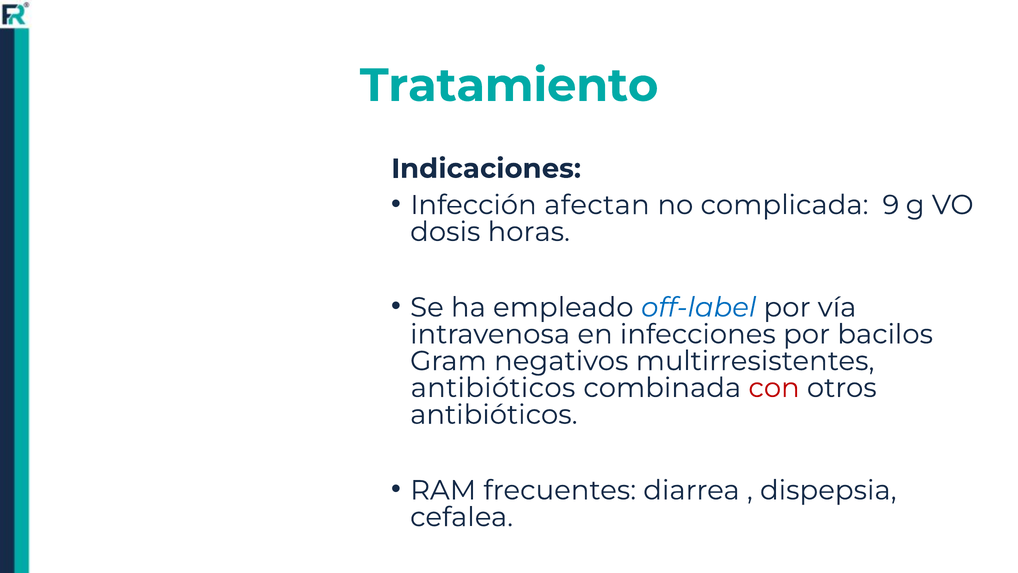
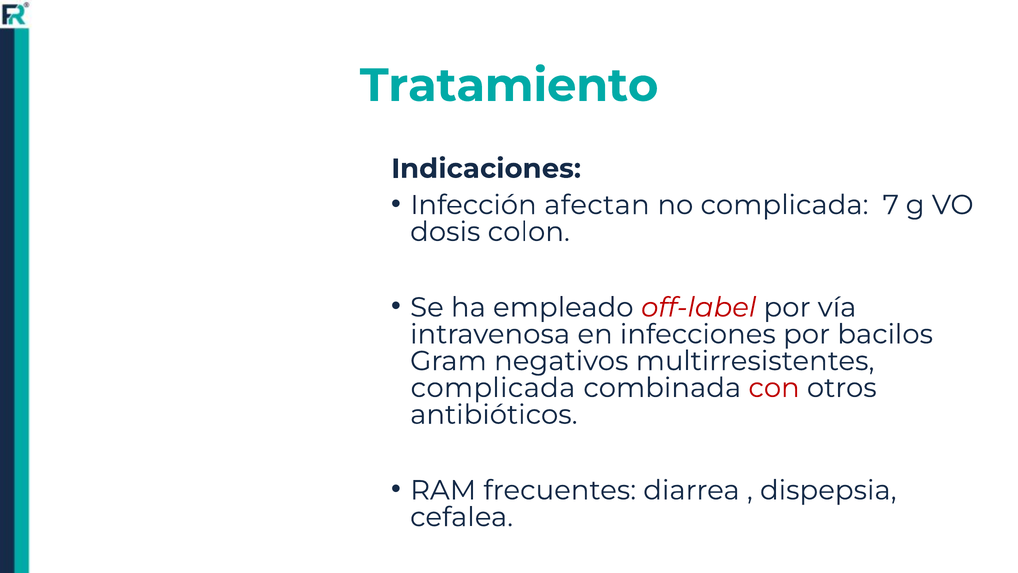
9: 9 -> 7
horas: horas -> colon
off-label colour: blue -> red
antibióticos at (493, 388): antibióticos -> complicada
